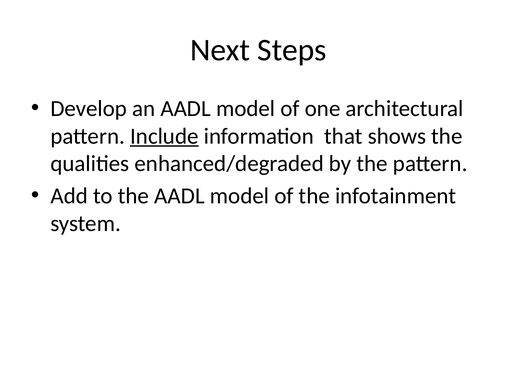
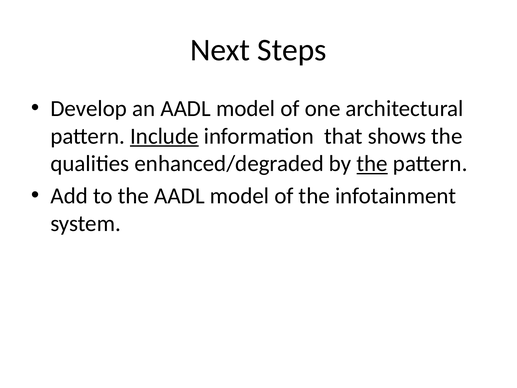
the at (372, 164) underline: none -> present
